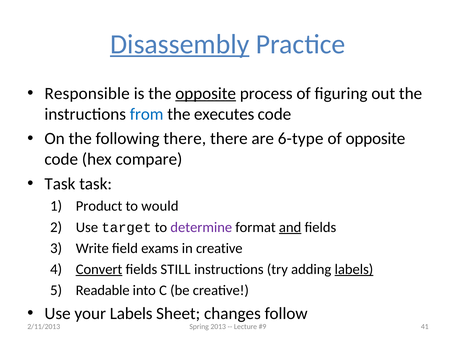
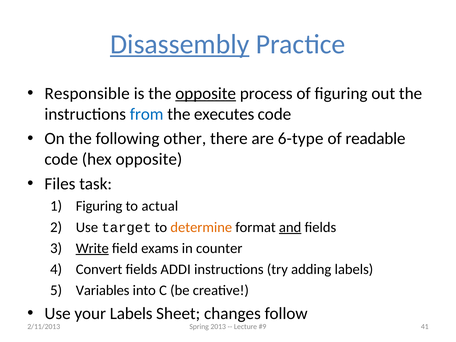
following there: there -> other
of opposite: opposite -> readable
hex compare: compare -> opposite
Task at (60, 184): Task -> Files
Product at (99, 206): Product -> Figuring
would: would -> actual
determine colour: purple -> orange
Write underline: none -> present
in creative: creative -> counter
Convert underline: present -> none
STILL: STILL -> ADDI
labels at (354, 269) underline: present -> none
Readable: Readable -> Variables
